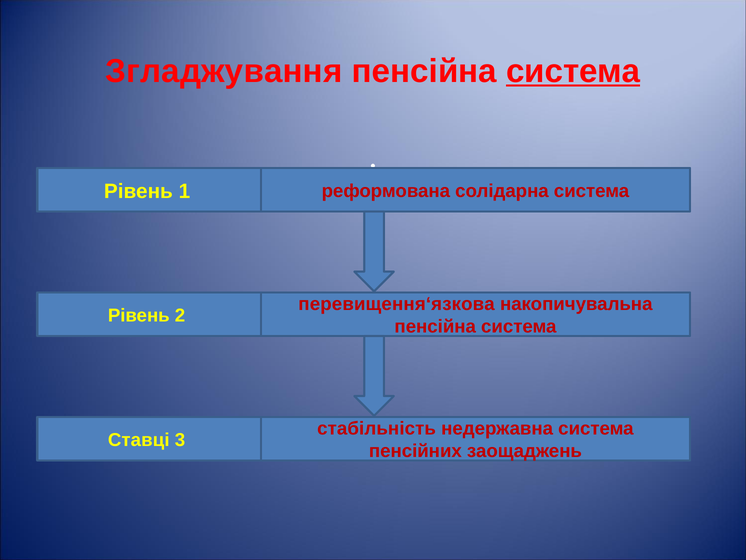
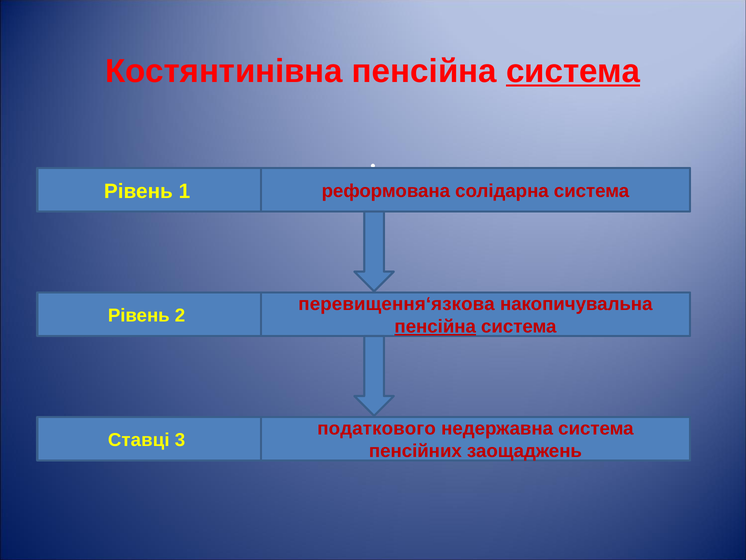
Згладжування: Згладжування -> Костянтинівна
пенсійна at (435, 326) underline: none -> present
стабільність: стабільність -> податкового
